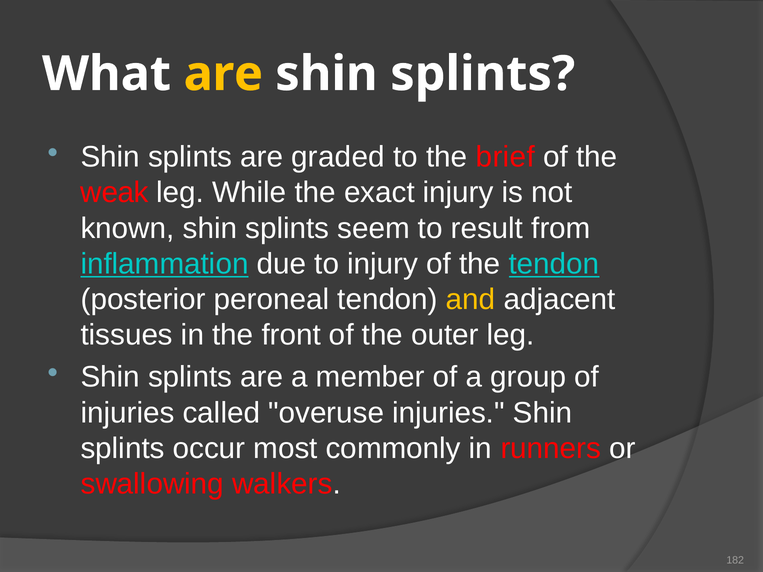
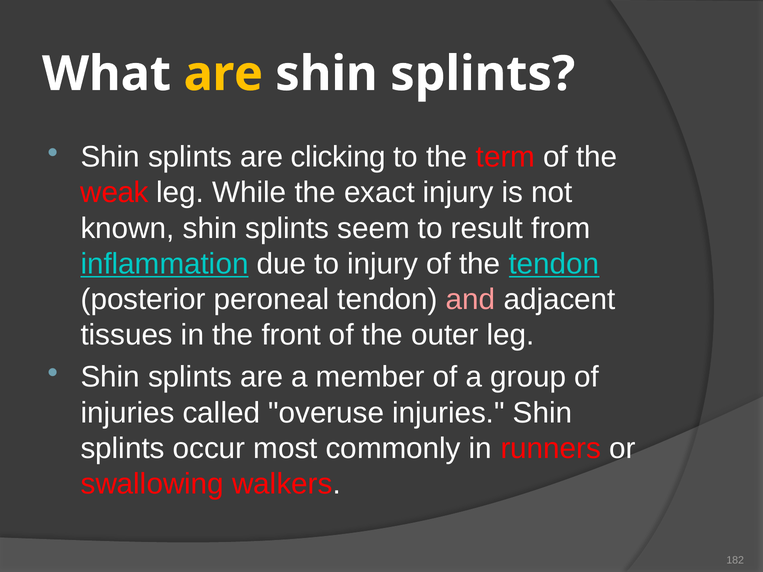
graded: graded -> clicking
brief: brief -> term
and colour: yellow -> pink
